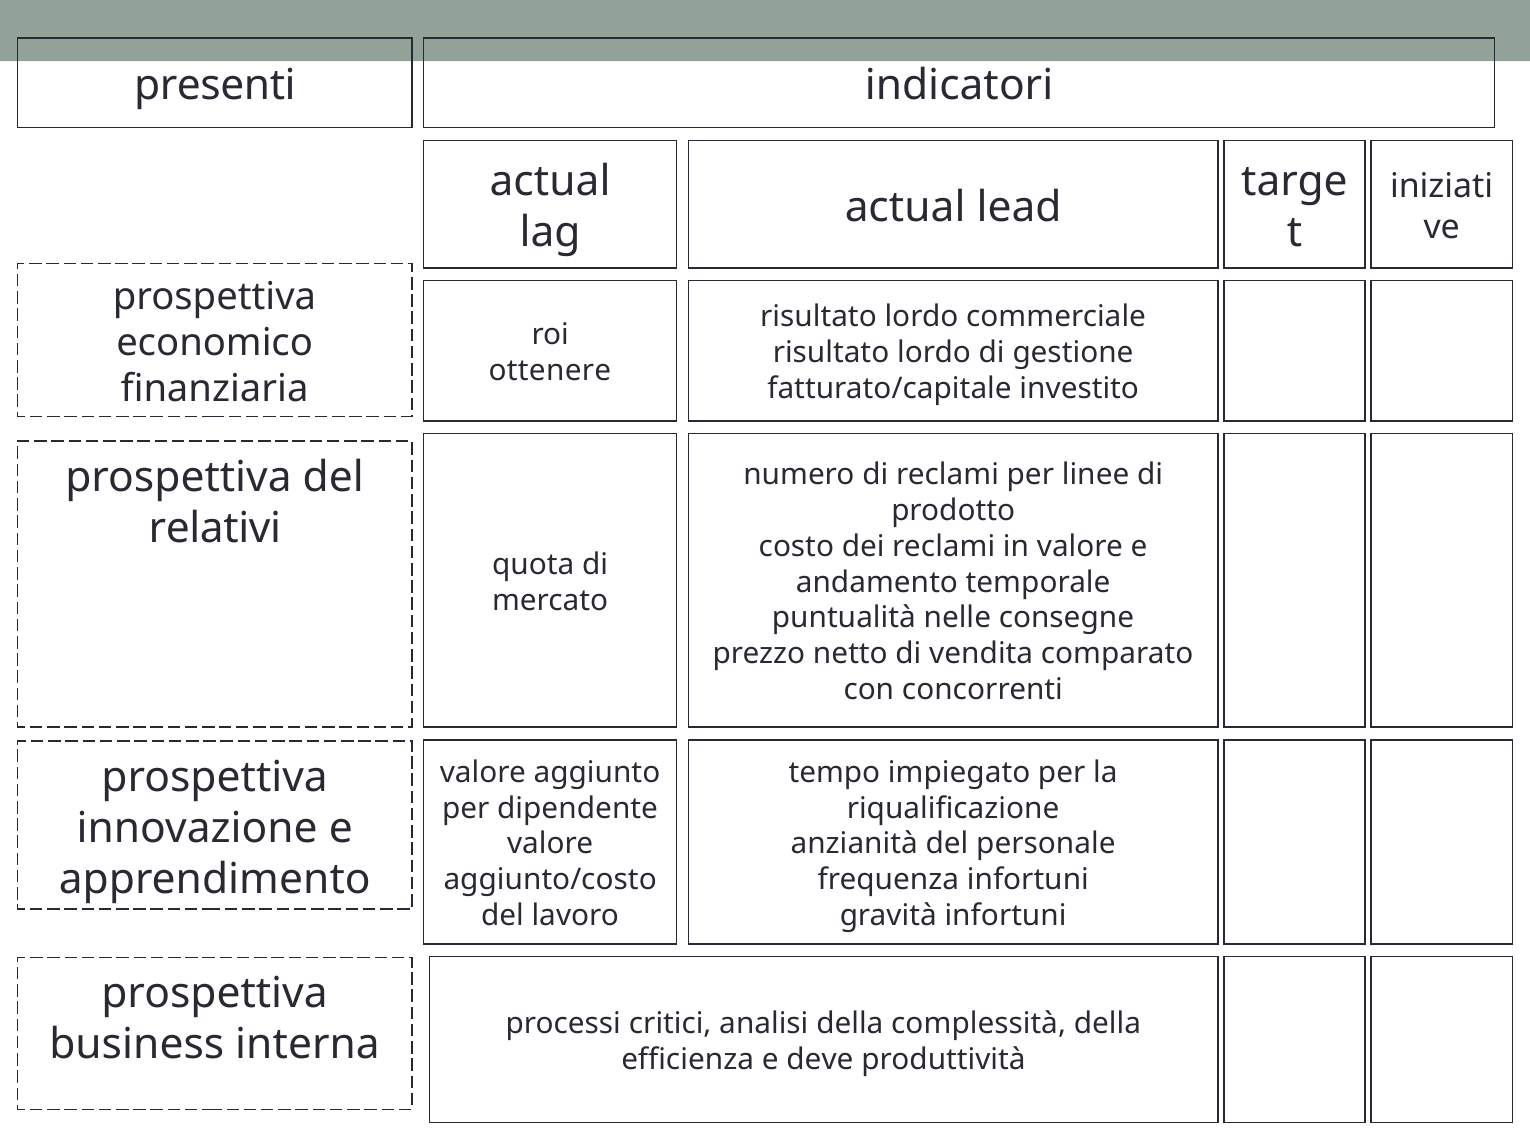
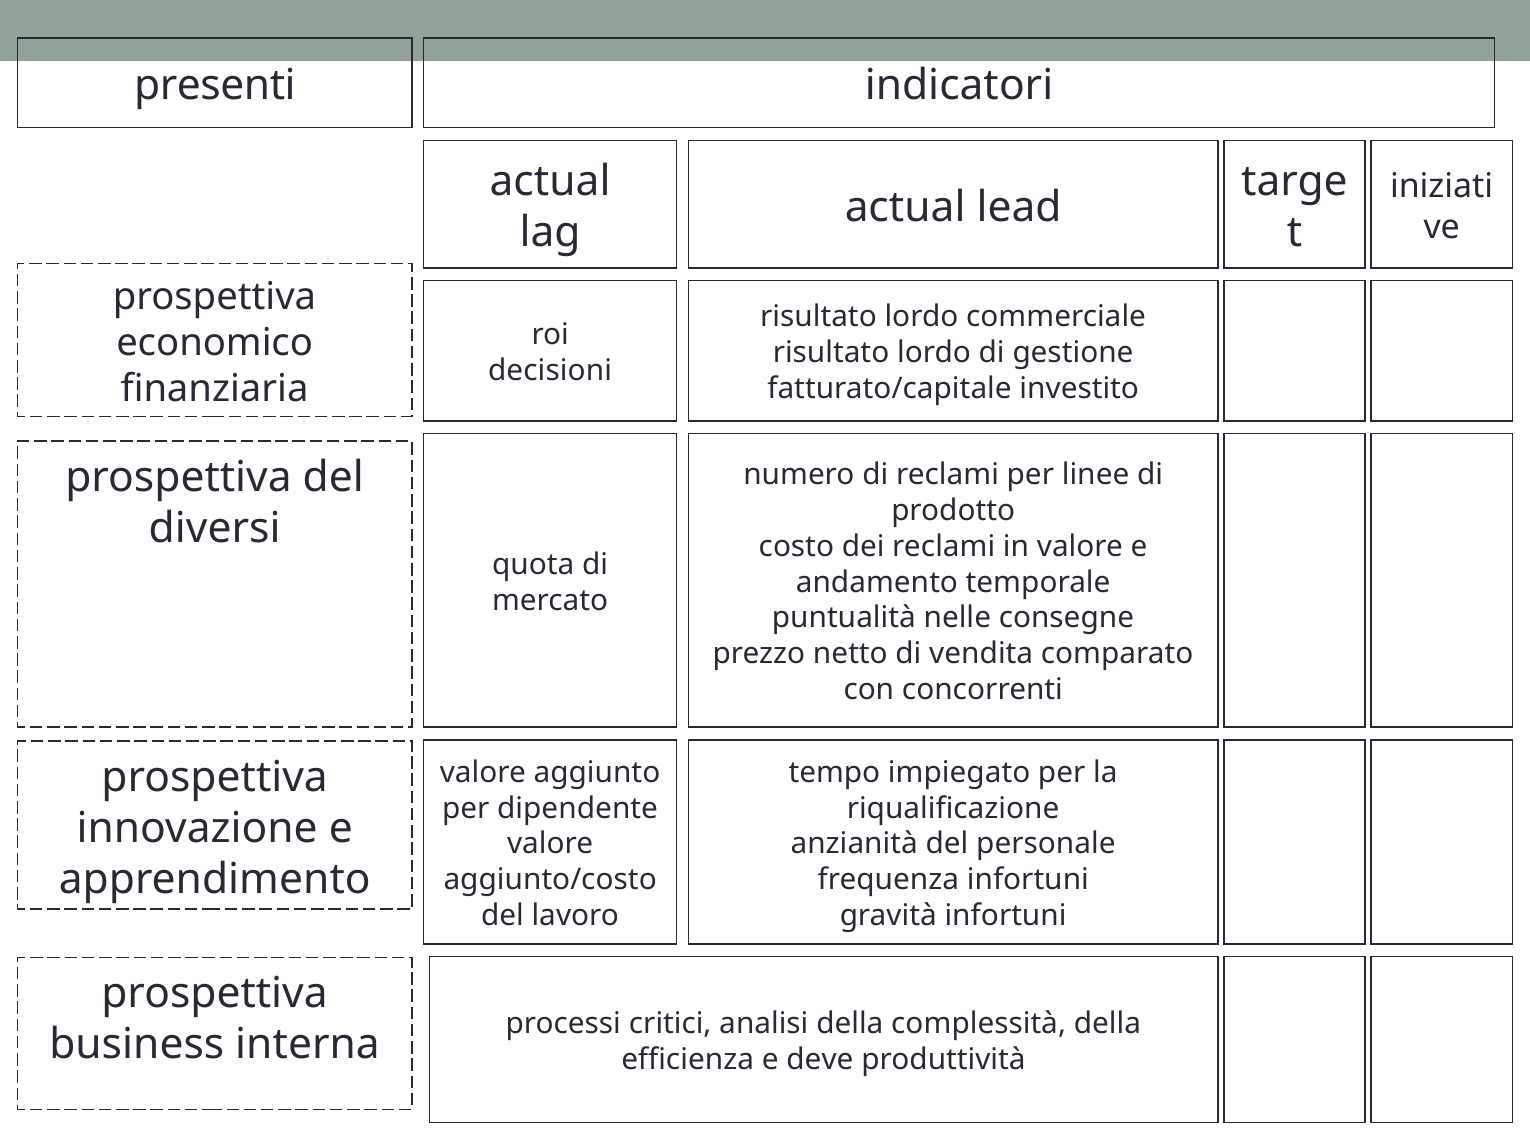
ottenere: ottenere -> decisioni
relativi: relativi -> diversi
